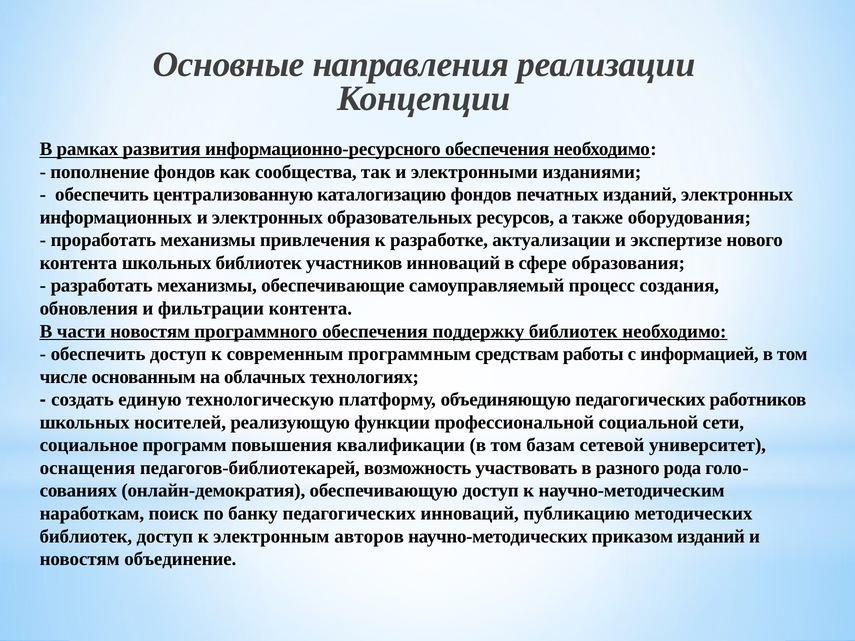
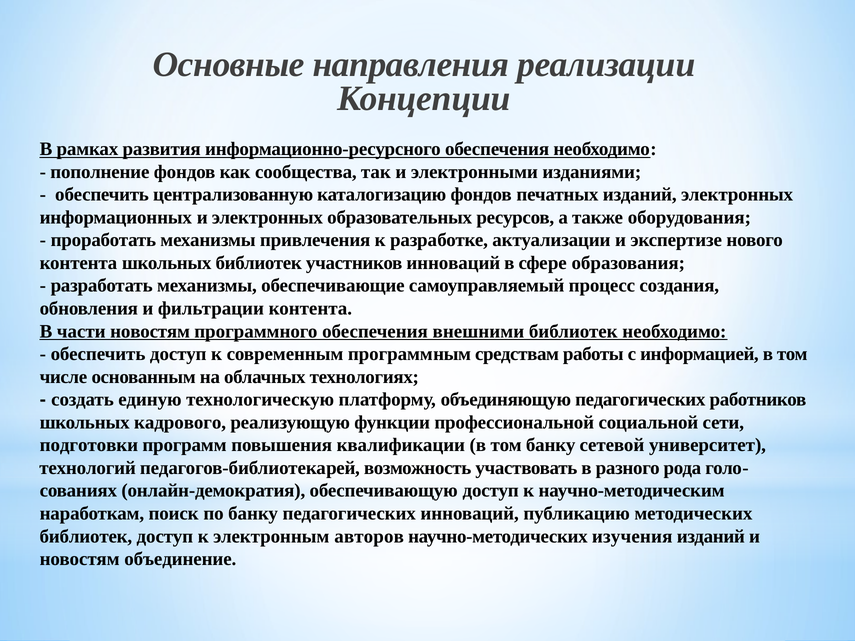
поддержку: поддержку -> внешними
носителей: носителей -> кадрового
социальное: социальное -> подготовки
том базам: базам -> банку
оснащения: оснащения -> технологий
приказом: приказом -> изучения
